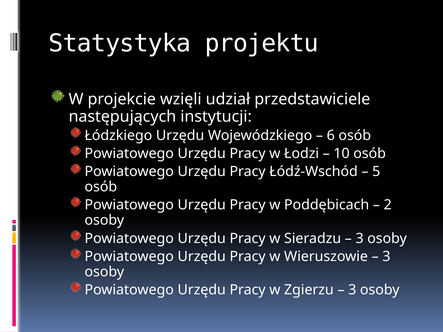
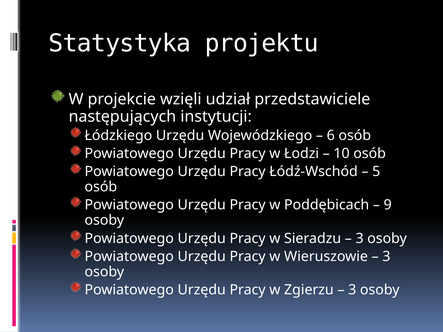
2: 2 -> 9
